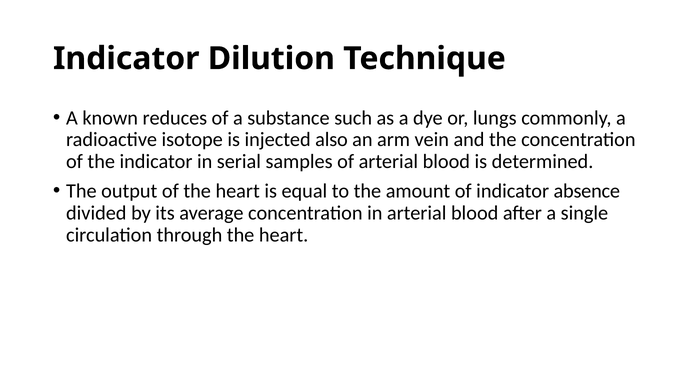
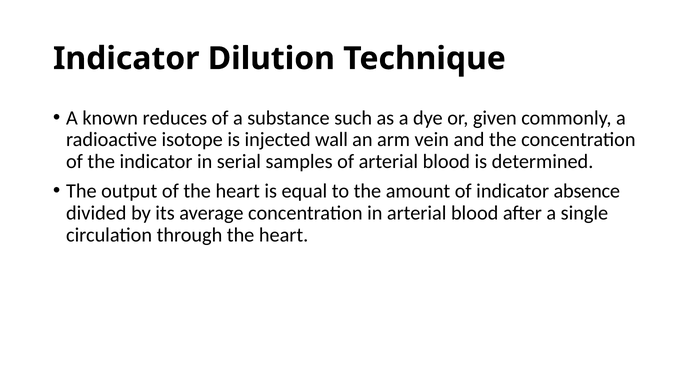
lungs: lungs -> given
also: also -> wall
